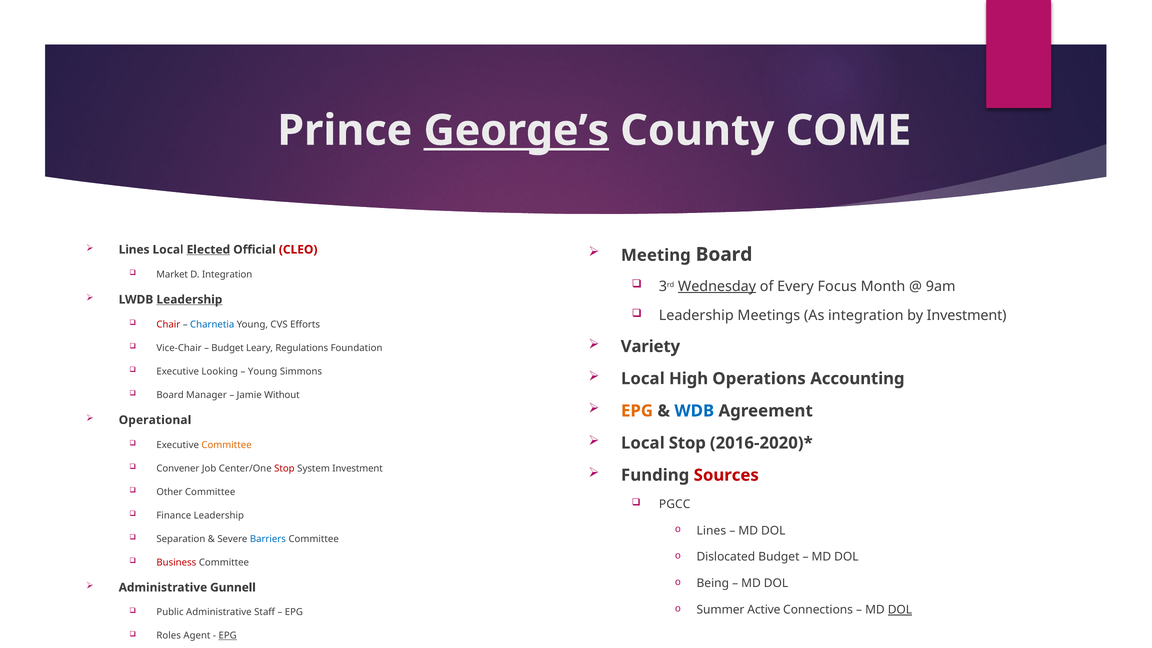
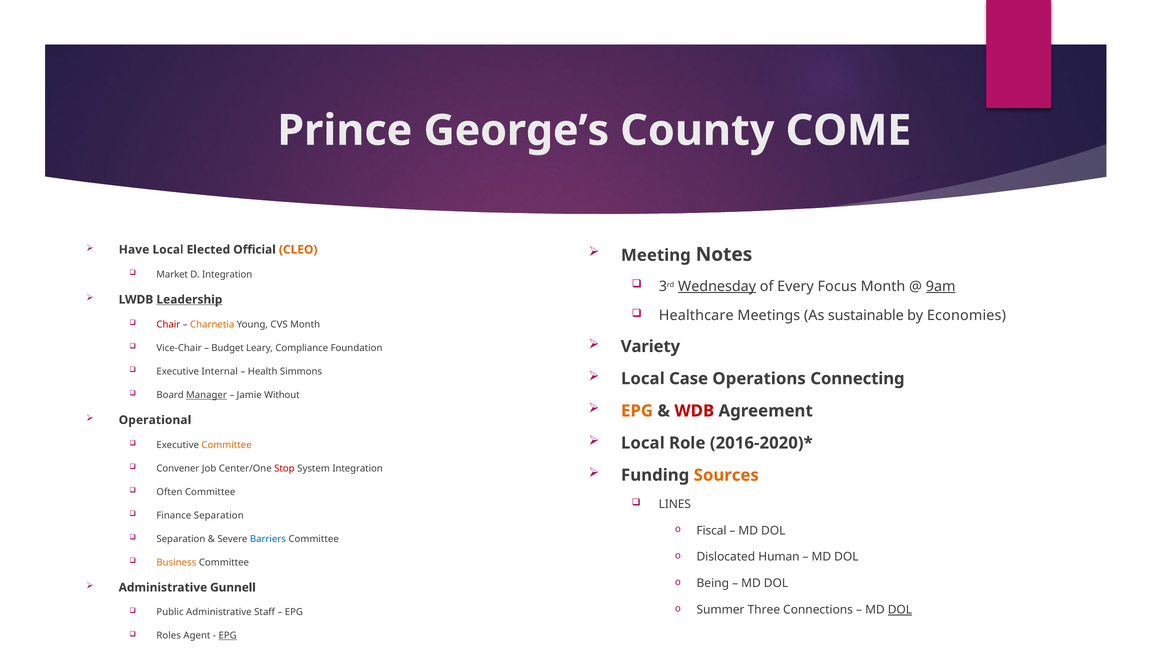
George’s underline: present -> none
Lines at (134, 250): Lines -> Have
Elected underline: present -> none
CLEO colour: red -> orange
Meeting Board: Board -> Notes
9am underline: none -> present
Leadership at (696, 316): Leadership -> Healthcare
As integration: integration -> sustainable
by Investment: Investment -> Economies
Charnetia colour: blue -> orange
CVS Efforts: Efforts -> Month
Regulations: Regulations -> Compliance
Looking: Looking -> Internal
Young at (263, 371): Young -> Health
High: High -> Case
Accounting: Accounting -> Connecting
Manager underline: none -> present
WDB colour: blue -> red
Local Stop: Stop -> Role
System Investment: Investment -> Integration
Sources colour: red -> orange
Other: Other -> Often
PGCC: PGCC -> LINES
Finance Leadership: Leadership -> Separation
Lines at (711, 531): Lines -> Fiscal
Dislocated Budget: Budget -> Human
Business colour: red -> orange
Active: Active -> Three
